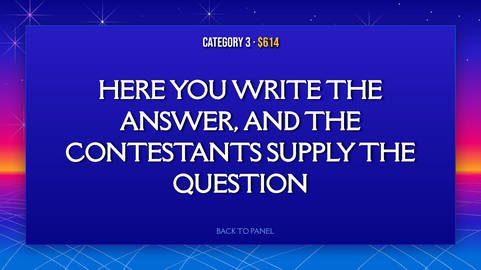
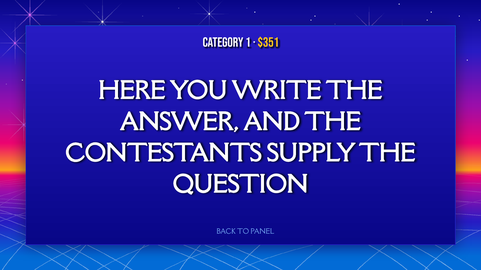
3: 3 -> 1
$614: $614 -> $351
